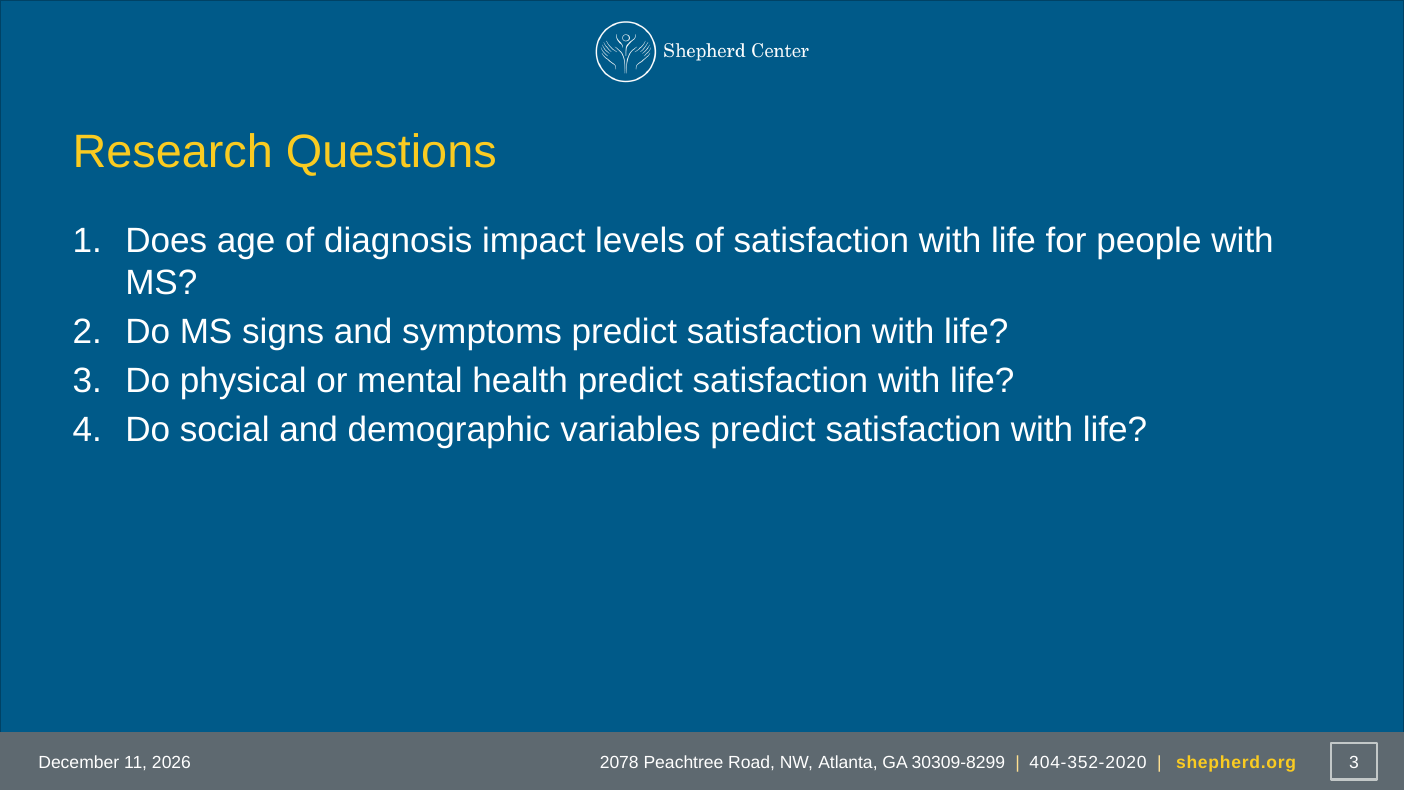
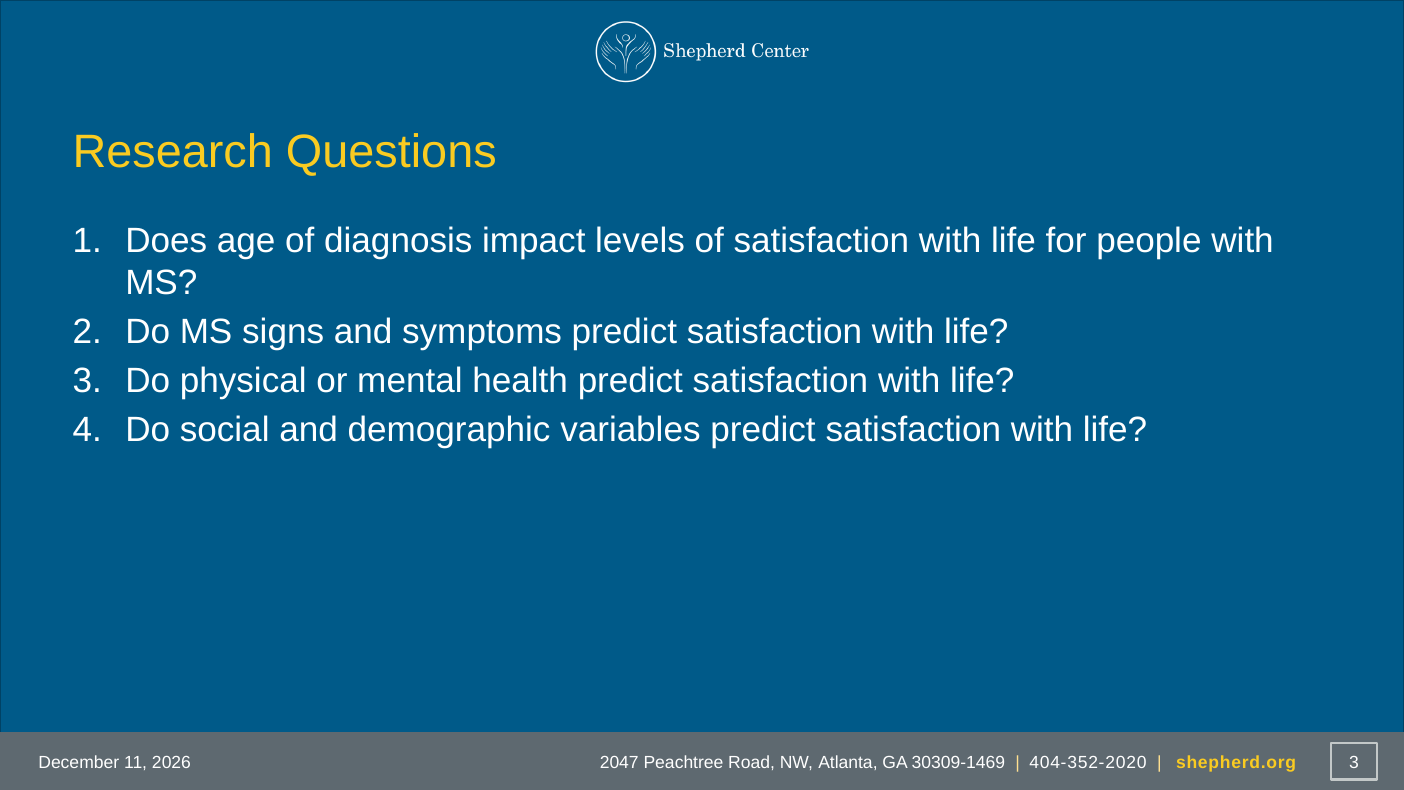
2078: 2078 -> 2047
30309-8299: 30309-8299 -> 30309-1469
